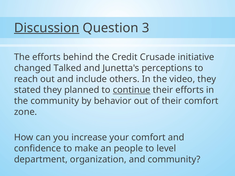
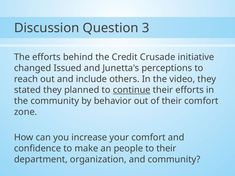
Discussion underline: present -> none
Talked: Talked -> Issued
to level: level -> their
